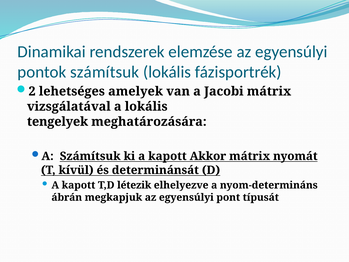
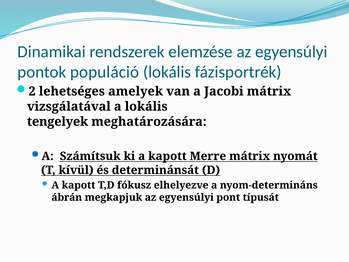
pontok számítsuk: számítsuk -> populáció
Akkor: Akkor -> Merre
létezik: létezik -> fókusz
